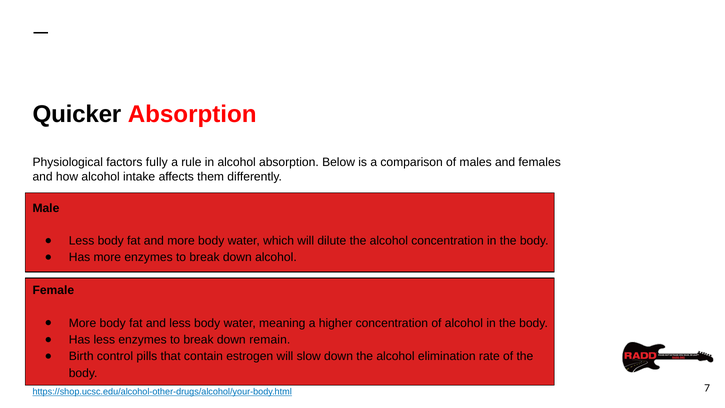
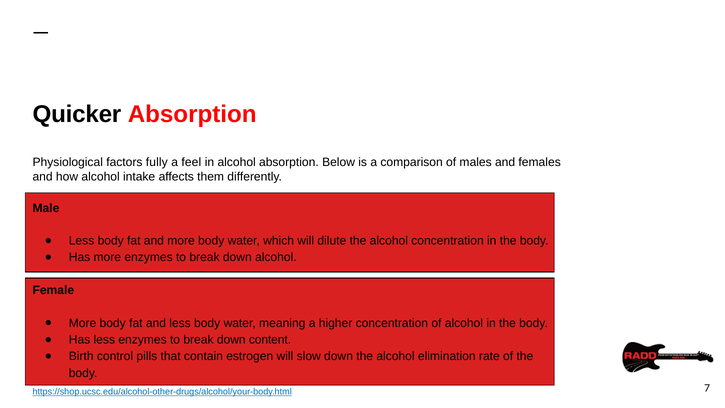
rule: rule -> feel
remain: remain -> content
